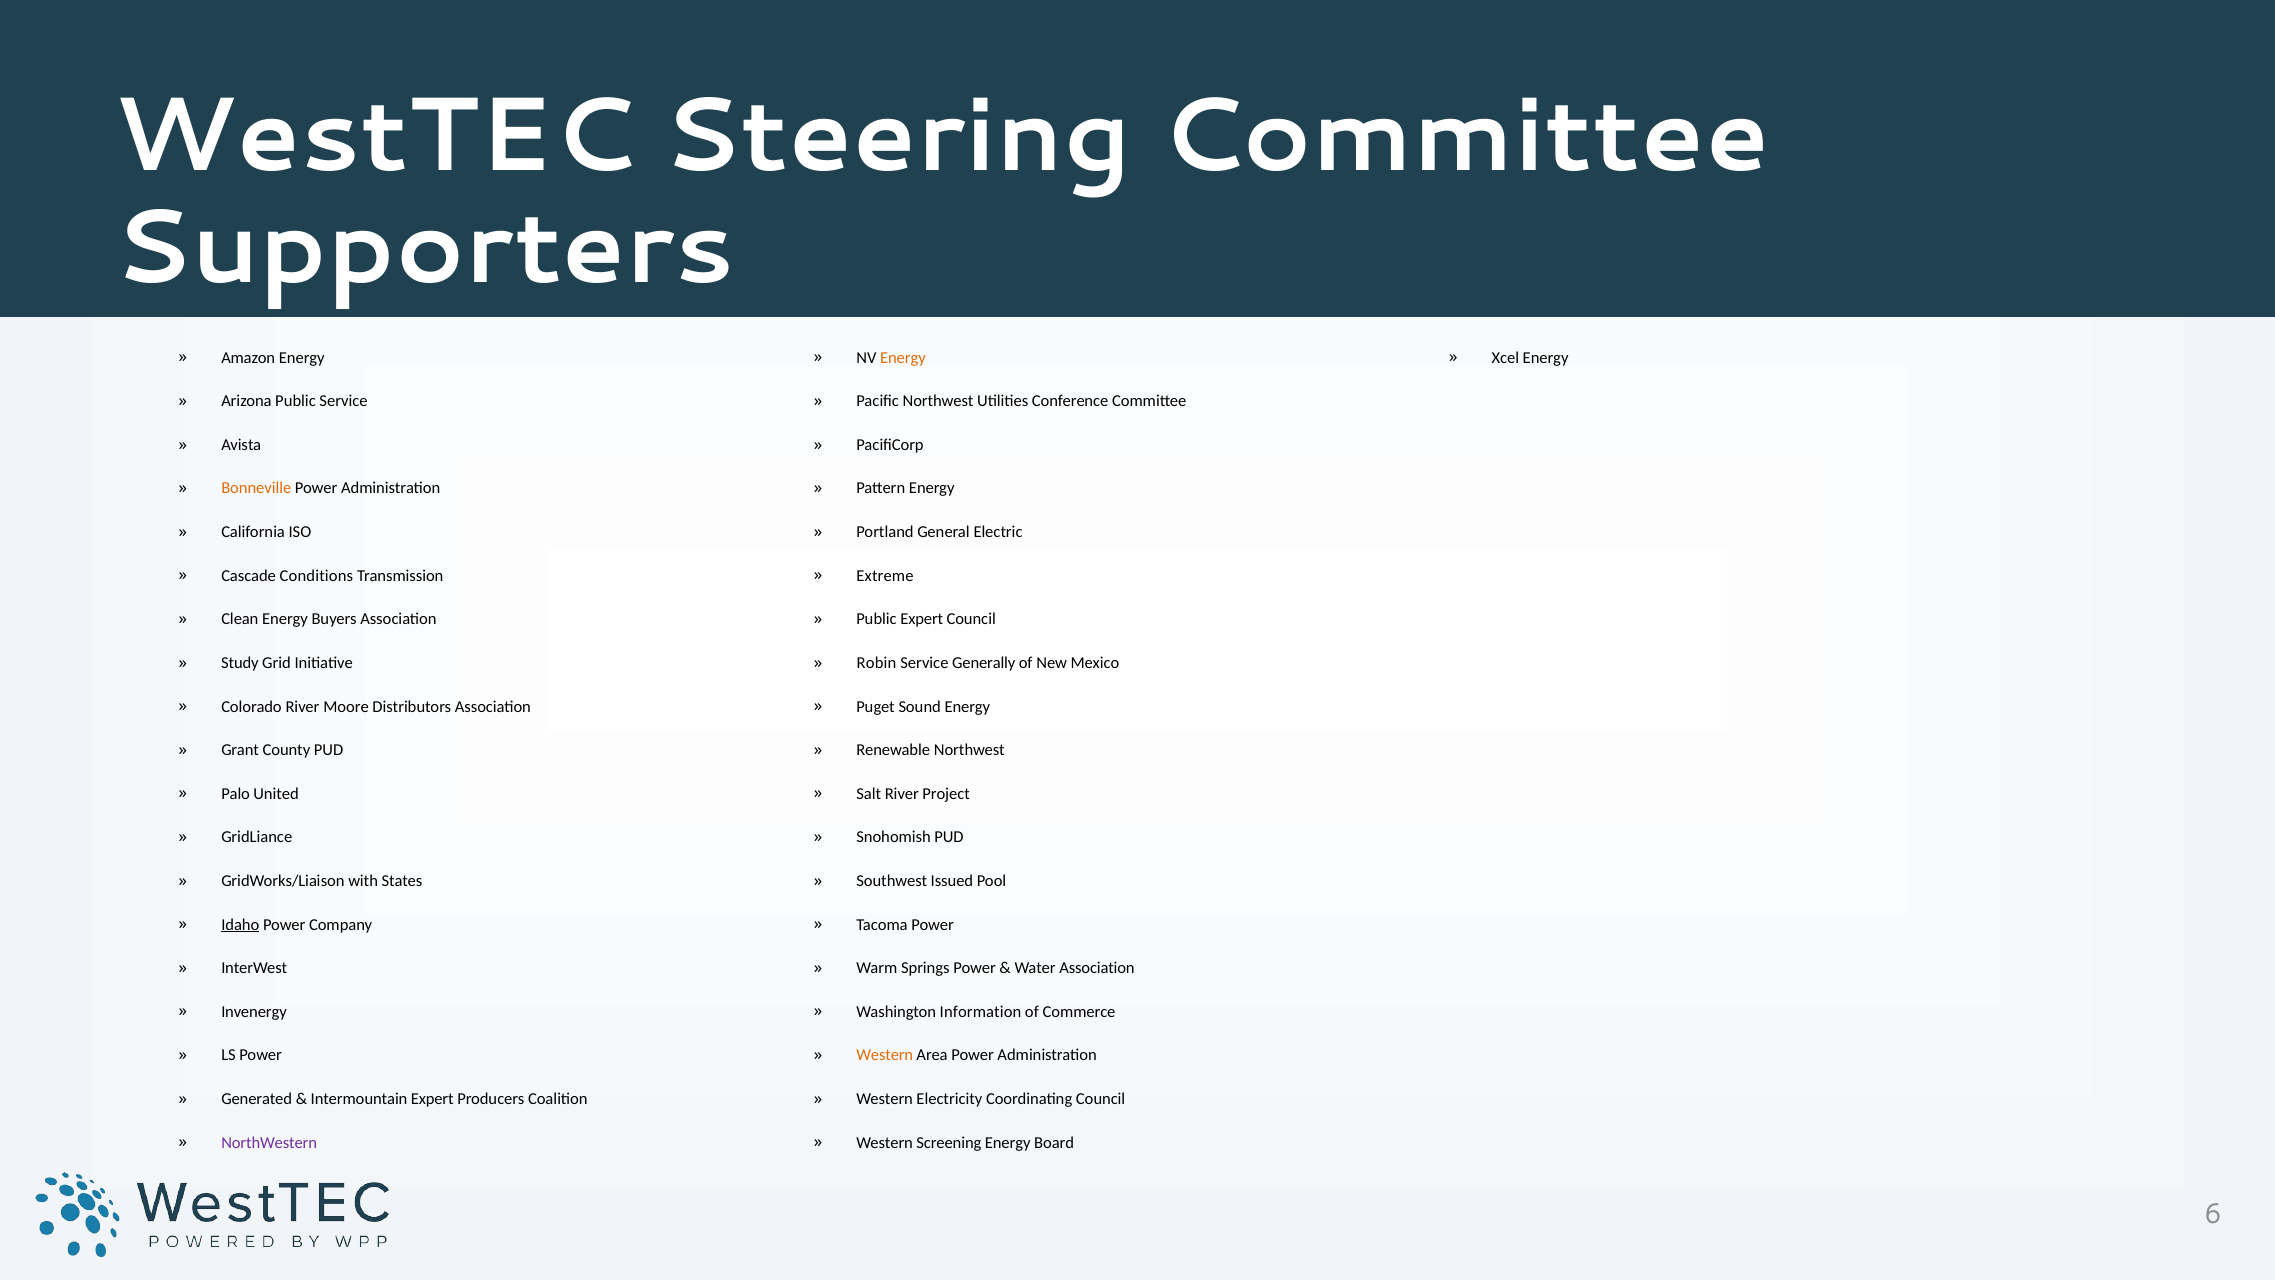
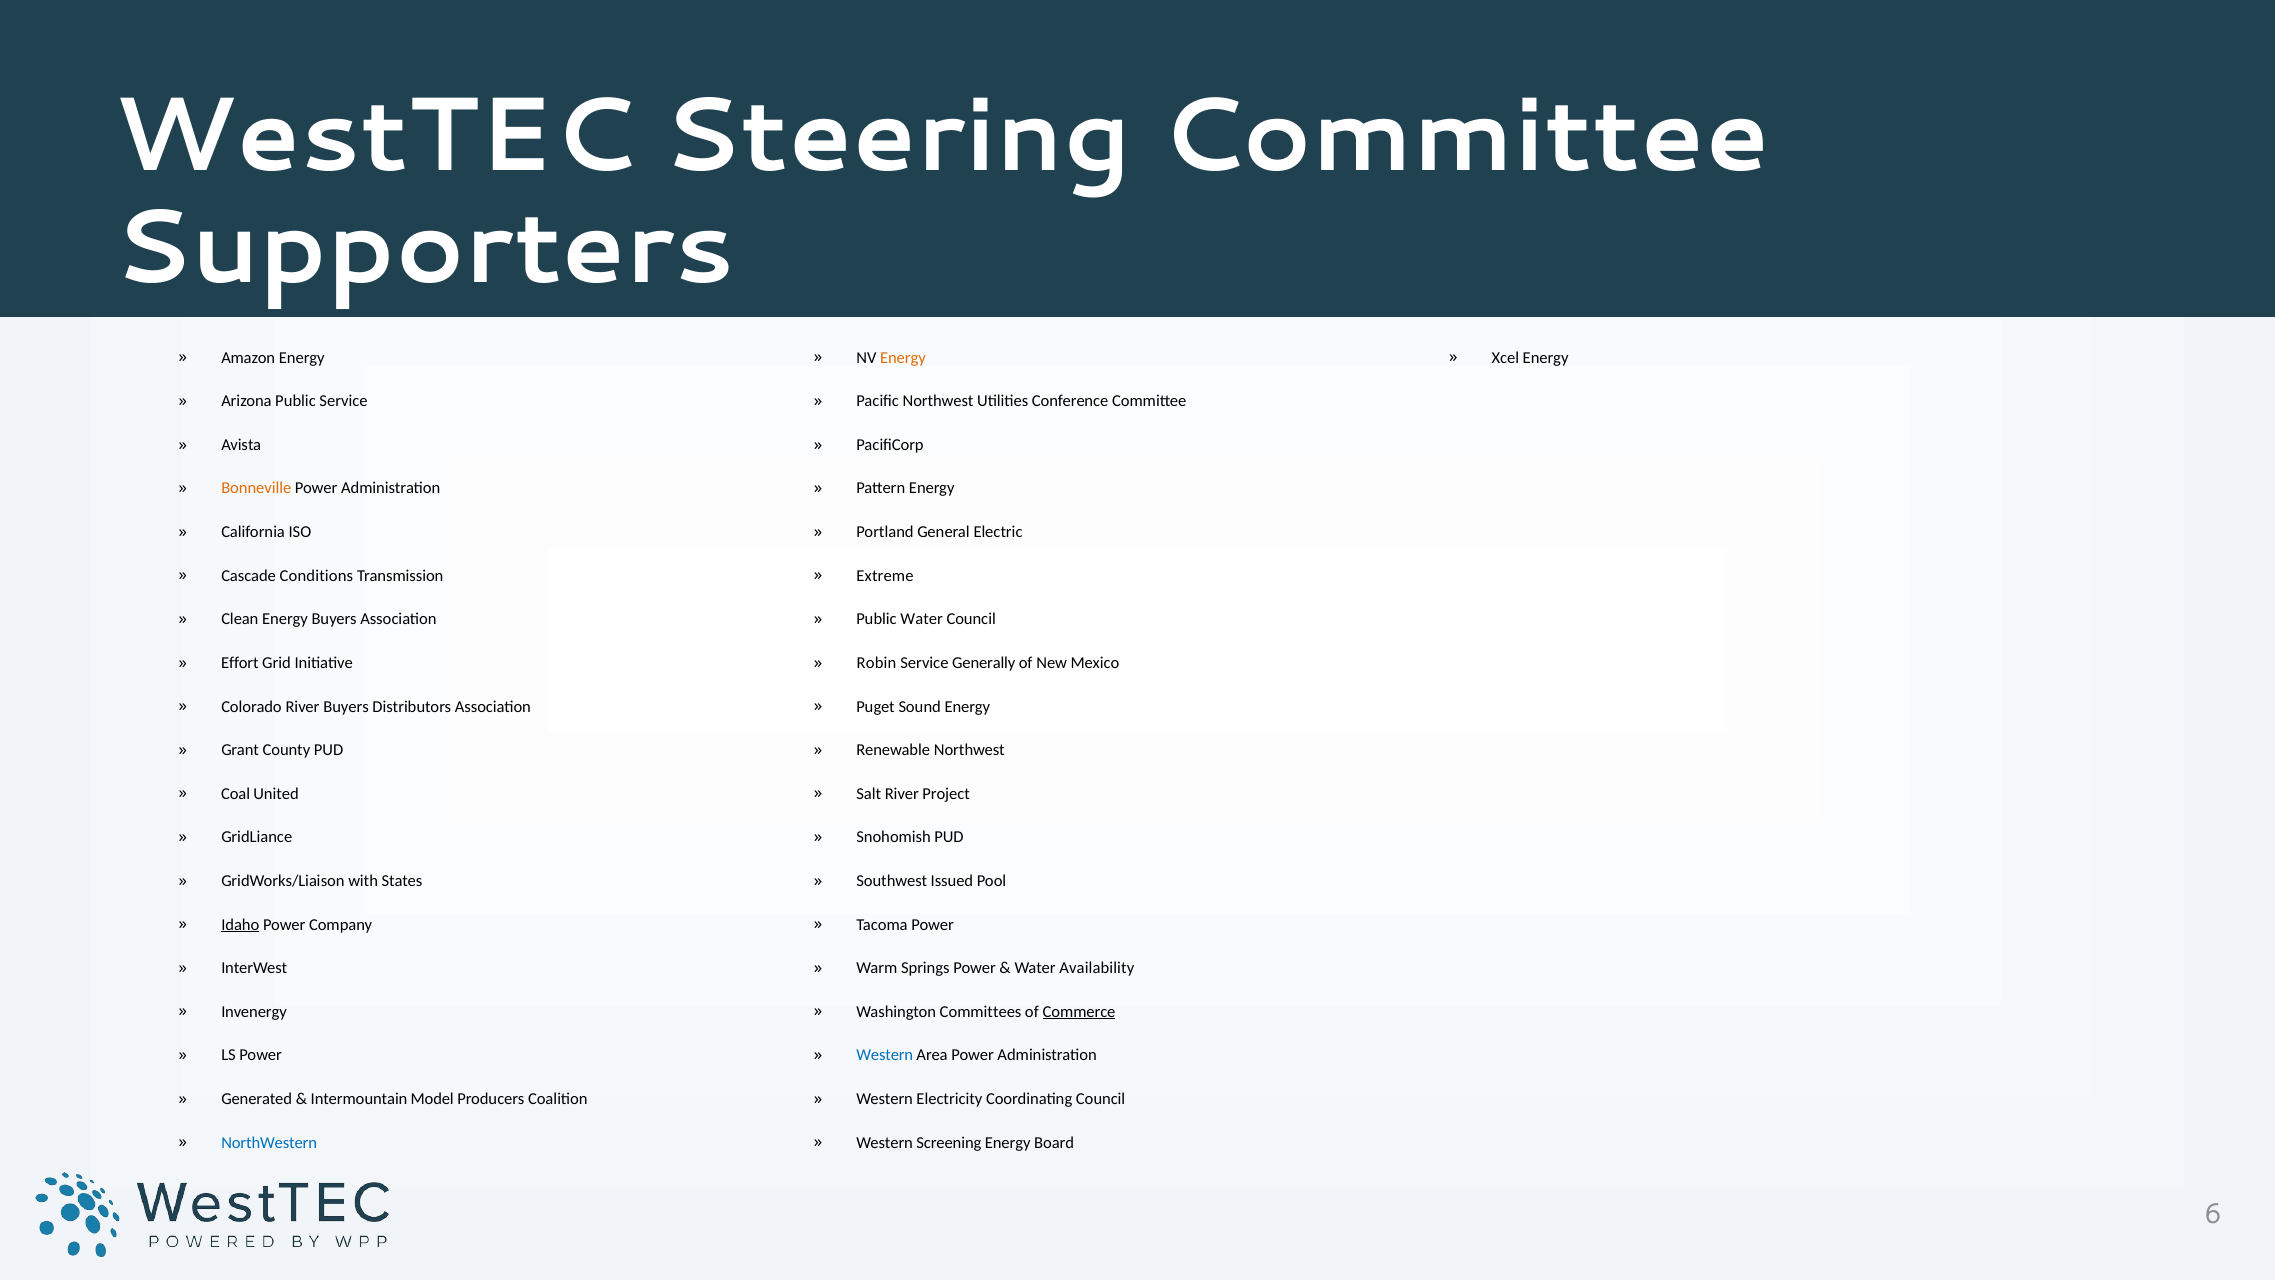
Public Expert: Expert -> Water
Study: Study -> Effort
River Moore: Moore -> Buyers
Palo: Palo -> Coal
Water Association: Association -> Availability
Information: Information -> Committees
Commerce underline: none -> present
Western at (885, 1055) colour: orange -> blue
Intermountain Expert: Expert -> Model
NorthWestern colour: purple -> blue
